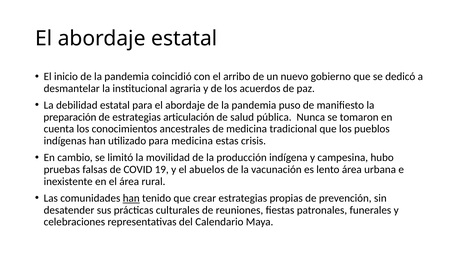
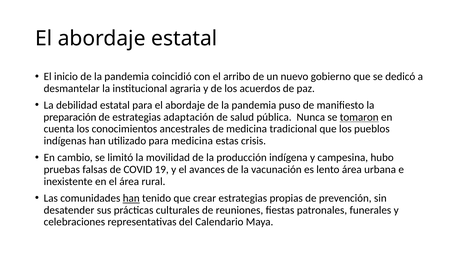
articulación: articulación -> adaptación
tomaron underline: none -> present
abuelos: abuelos -> avances
